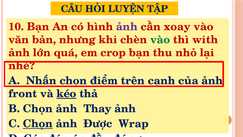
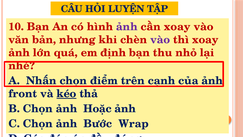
vào at (160, 40) colour: green -> purple
thì with: with -> xoay
crop: crop -> định
Thay: Thay -> Hoặc
Chọn at (38, 124) underline: present -> none
Được: Được -> Bước
